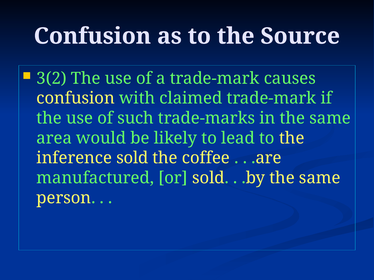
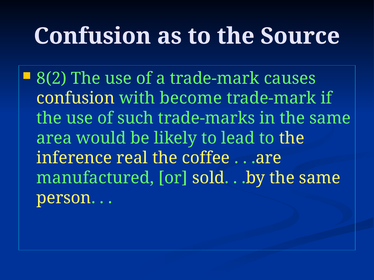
3(2: 3(2 -> 8(2
claimed: claimed -> become
inference sold: sold -> real
